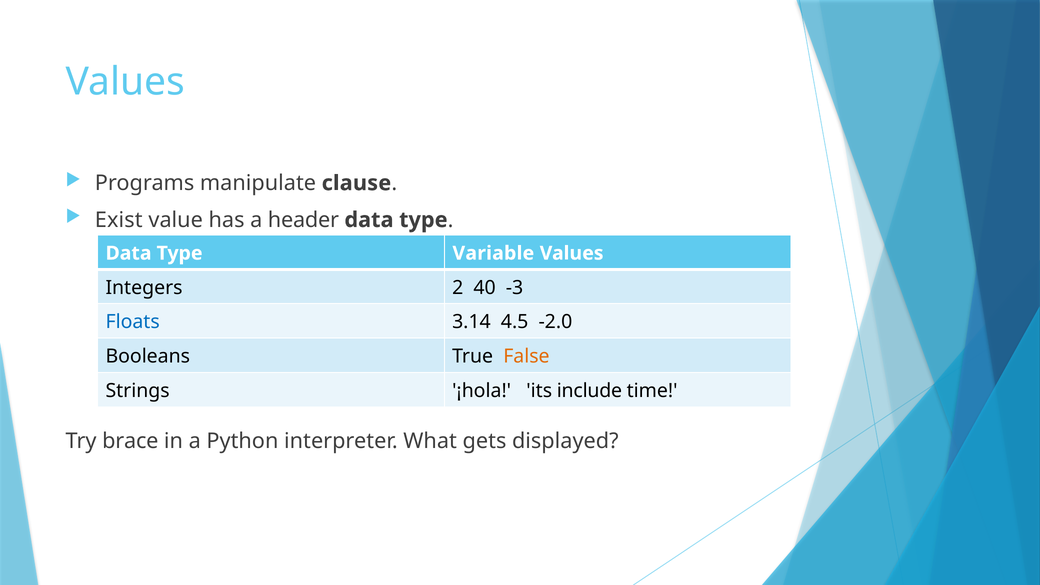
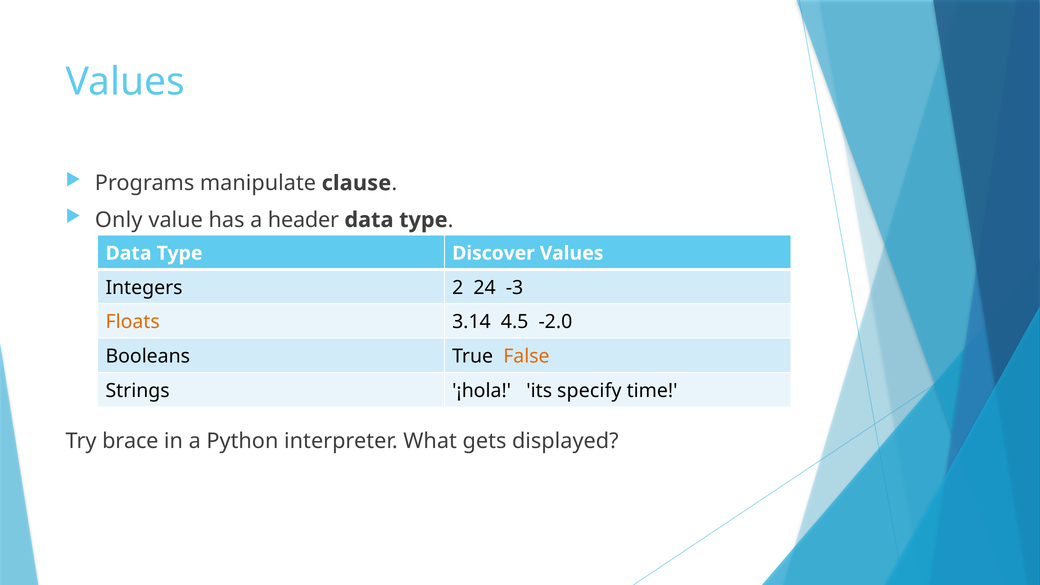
Exist: Exist -> Only
Variable: Variable -> Discover
40: 40 -> 24
Floats colour: blue -> orange
include: include -> specify
